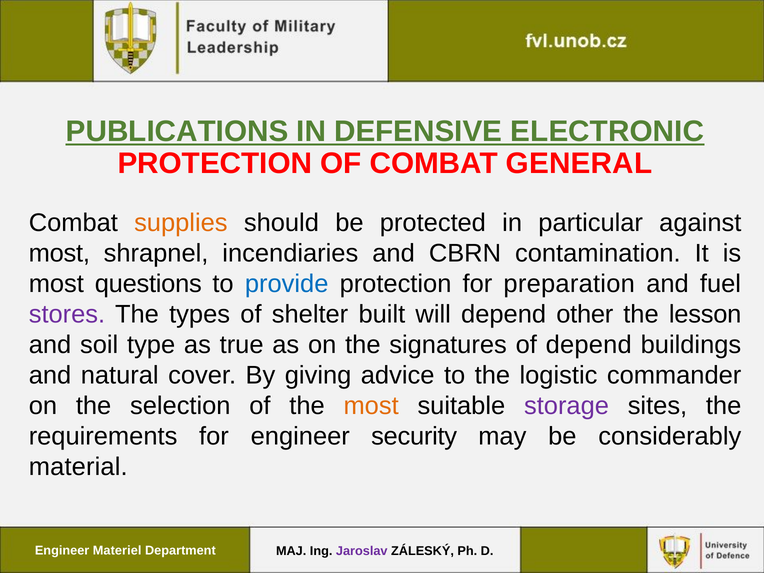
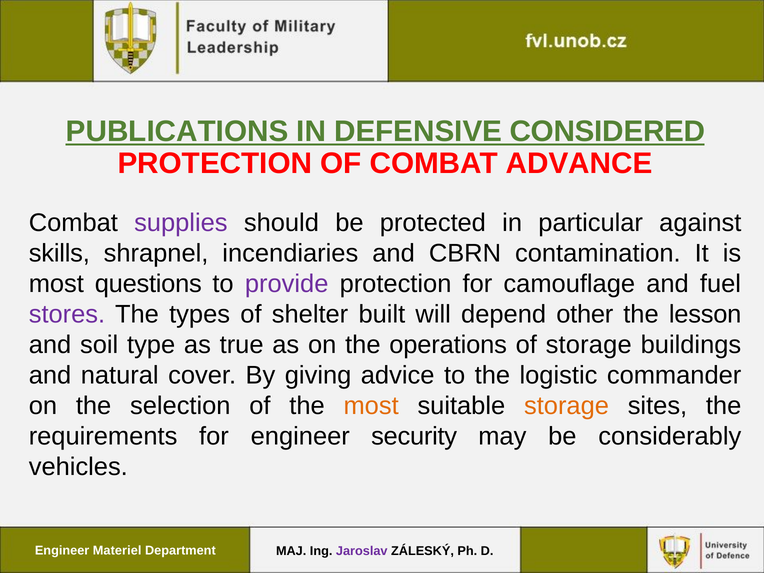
ELECTRONIC: ELECTRONIC -> CONSIDERED
GENERAL: GENERAL -> ADVANCE
supplies colour: orange -> purple
most at (59, 253): most -> skills
provide colour: blue -> purple
preparation: preparation -> camouflage
signatures: signatures -> operations
of depend: depend -> storage
storage at (567, 406) colour: purple -> orange
material: material -> vehicles
